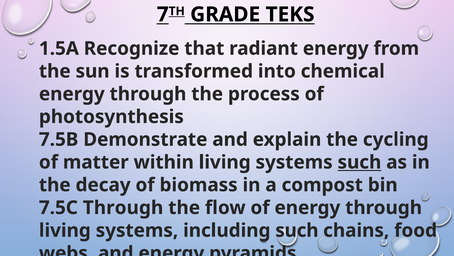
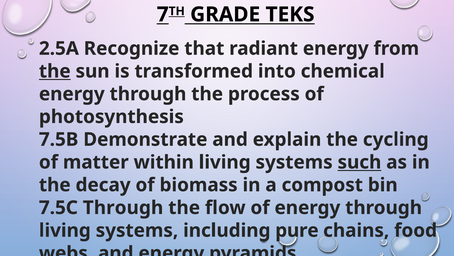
1.5A: 1.5A -> 2.5A
the at (55, 71) underline: none -> present
including such: such -> pure
